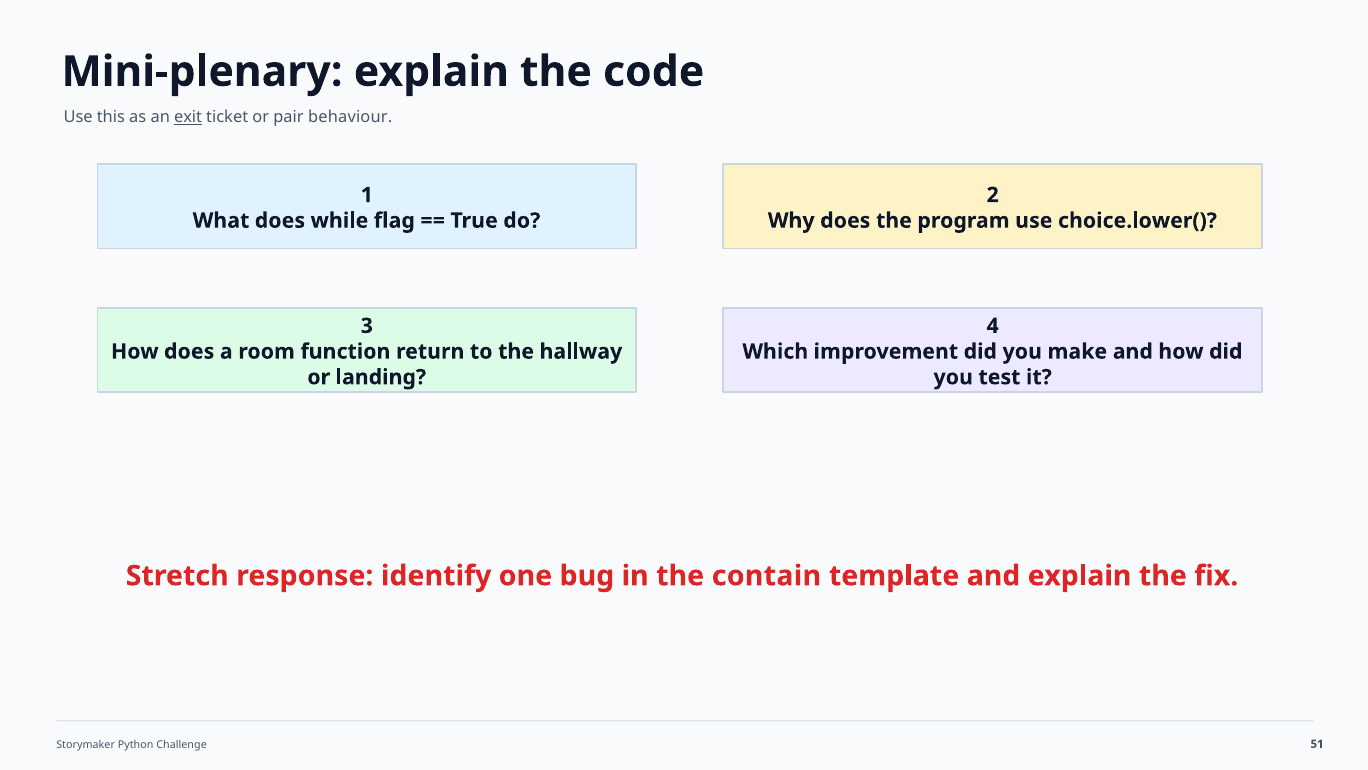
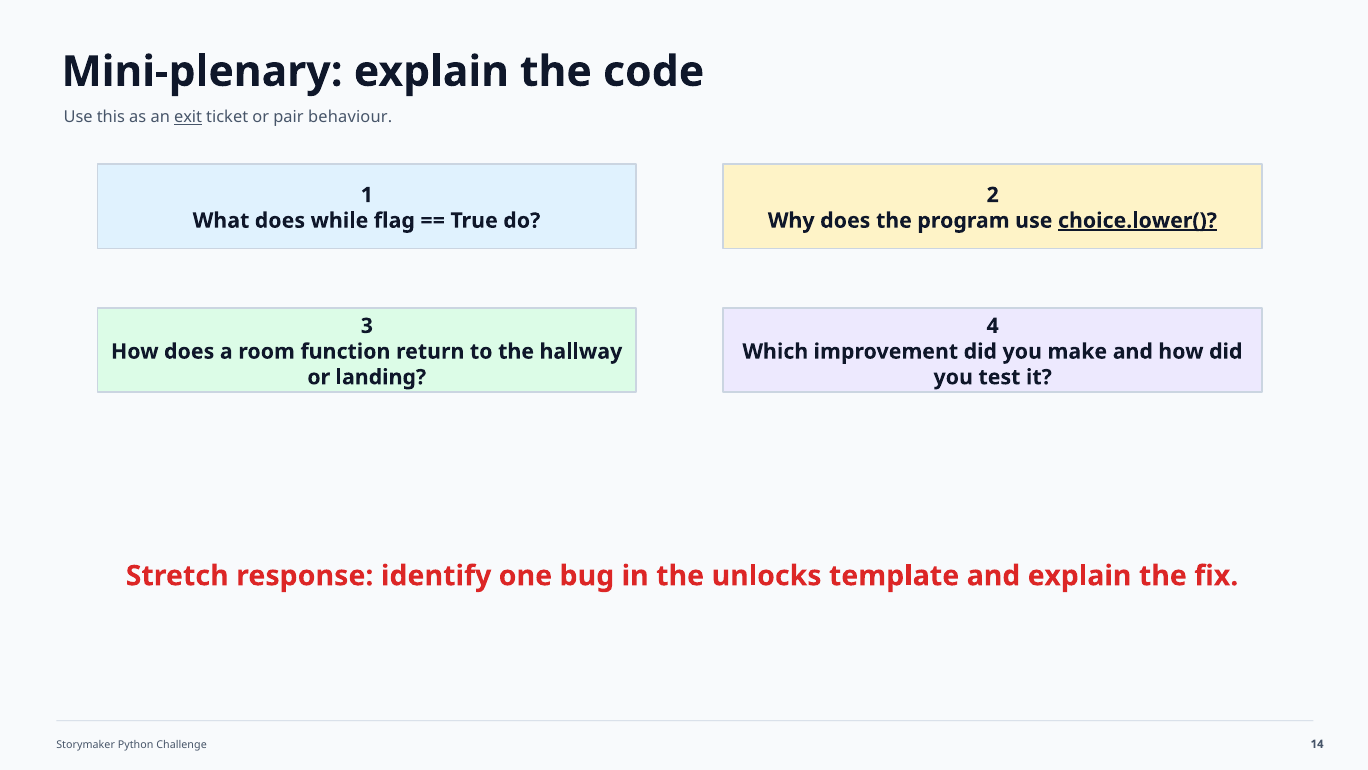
choice.lower( underline: none -> present
contain: contain -> unlocks
51: 51 -> 14
